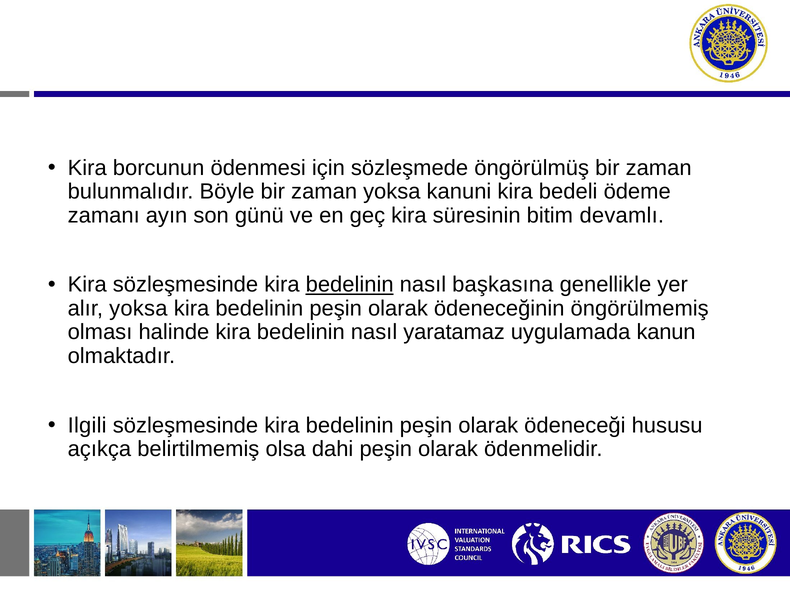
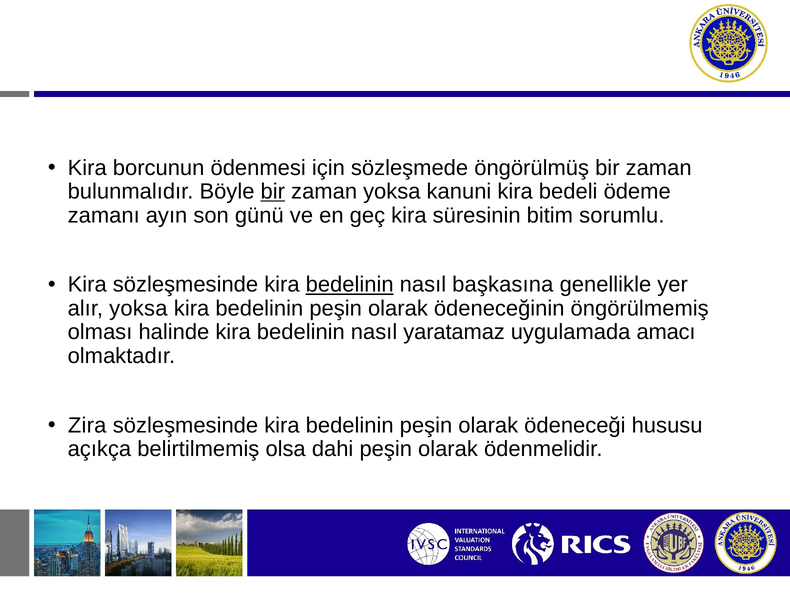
bir at (273, 191) underline: none -> present
devamlı: devamlı -> sorumlu
kanun: kanun -> amacı
Ilgili: Ilgili -> Zira
